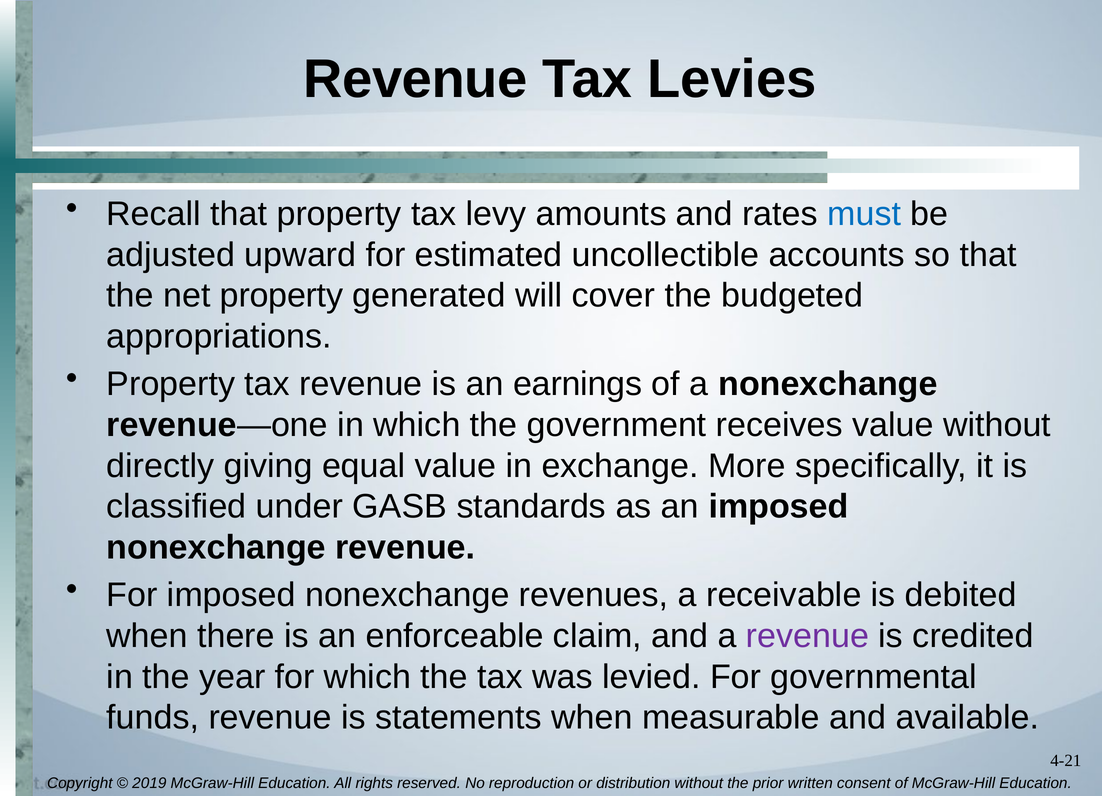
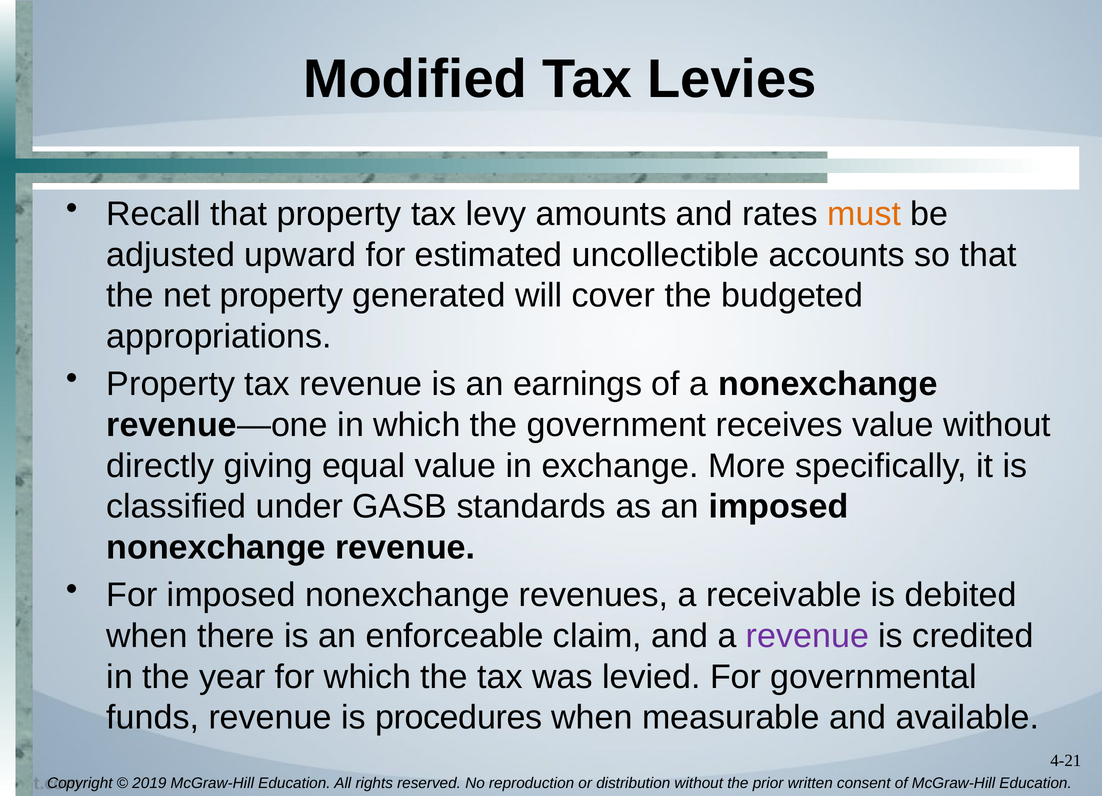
Revenue at (415, 79): Revenue -> Modified
must colour: blue -> orange
statements: statements -> procedures
